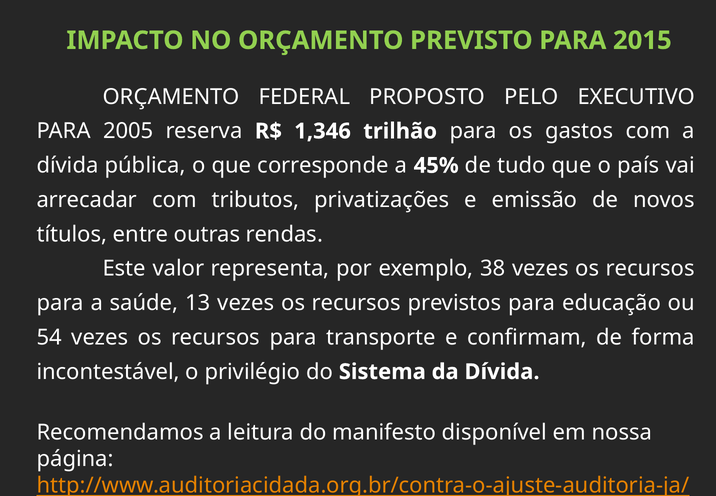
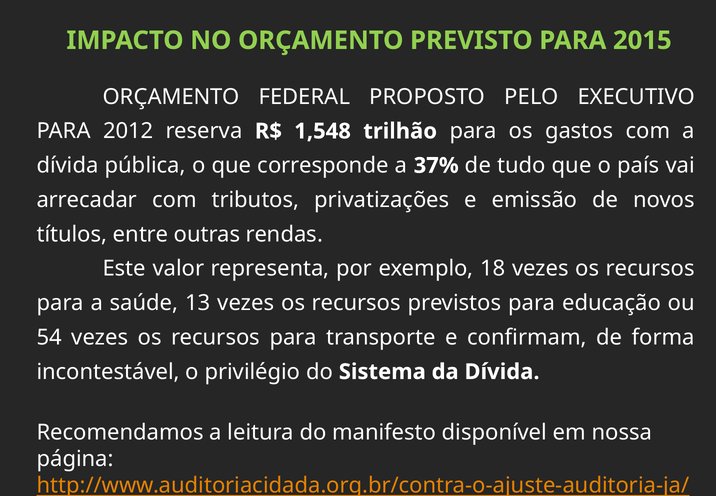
2005: 2005 -> 2012
1,346: 1,346 -> 1,548
45%: 45% -> 37%
38: 38 -> 18
